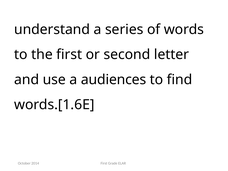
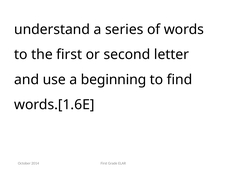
audiences: audiences -> beginning
